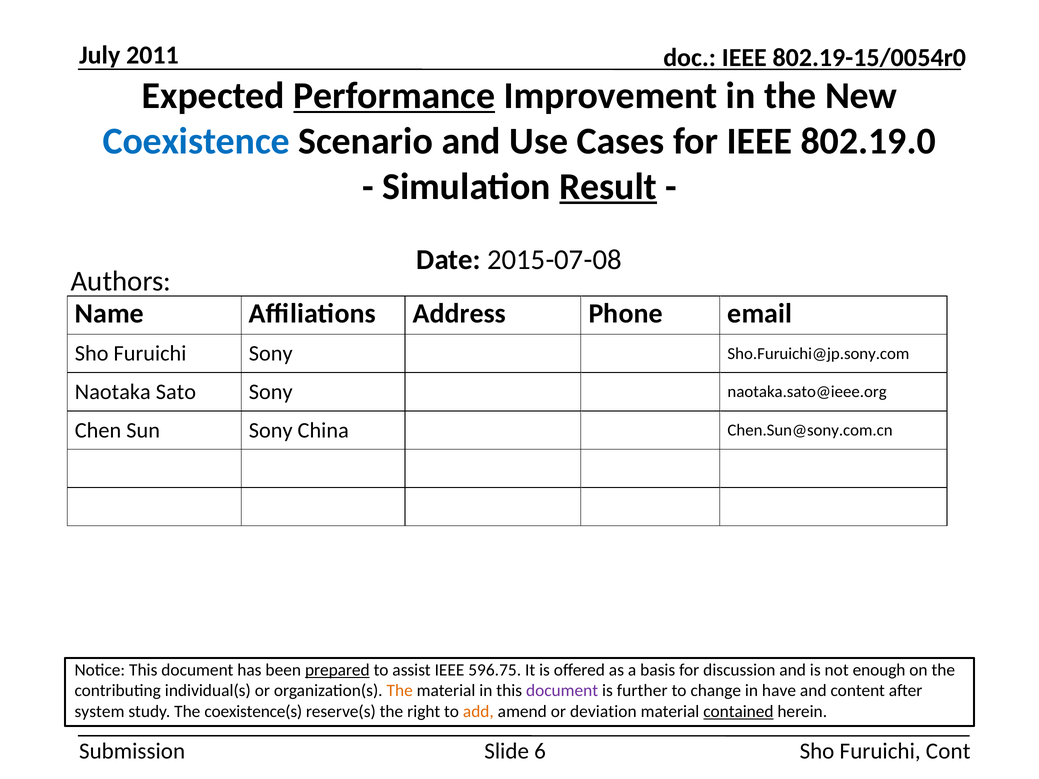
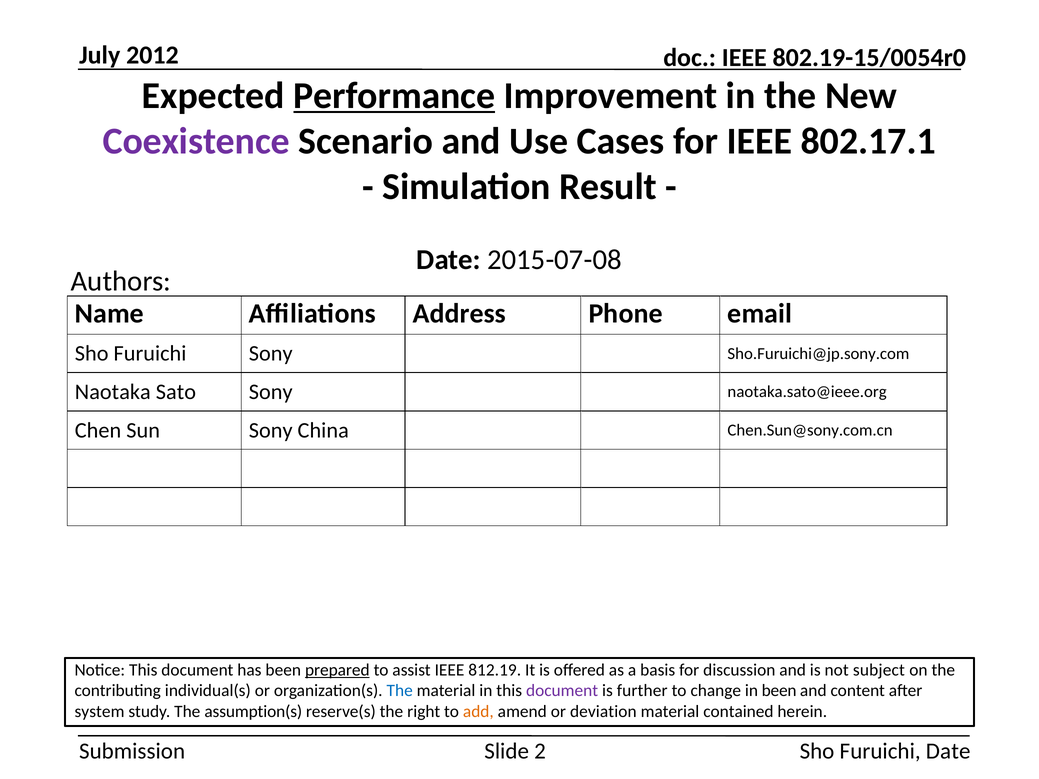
2011: 2011 -> 2012
Coexistence colour: blue -> purple
802.19.0: 802.19.0 -> 802.17.1
Result underline: present -> none
596.75: 596.75 -> 812.19
enough: enough -> subject
The at (400, 691) colour: orange -> blue
in have: have -> been
coexistence(s: coexistence(s -> assumption(s
contained underline: present -> none
6: 6 -> 2
Furuichi Cont: Cont -> Date
